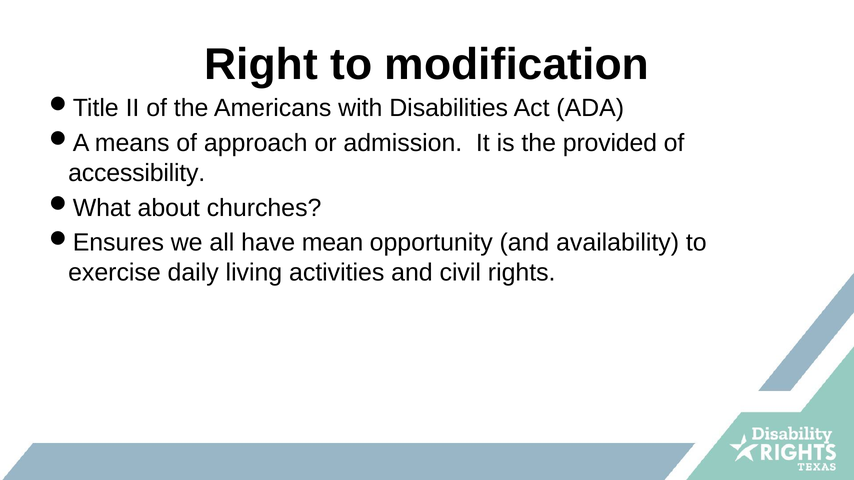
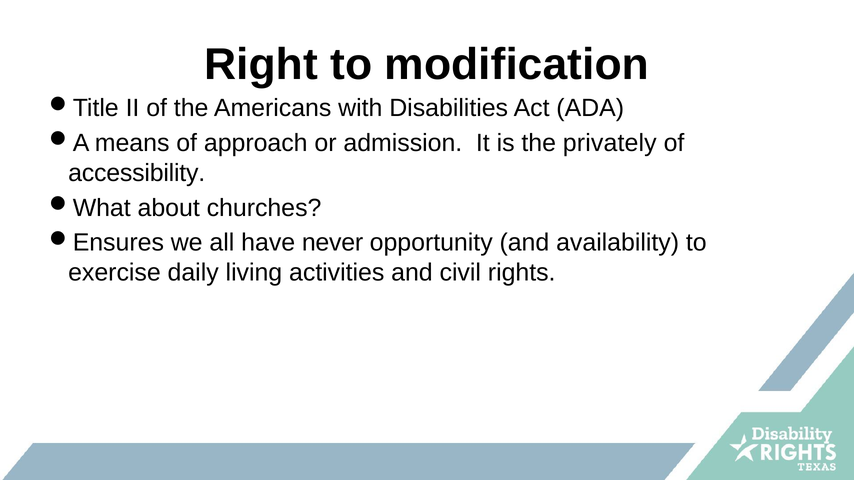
provided: provided -> privately
mean: mean -> never
